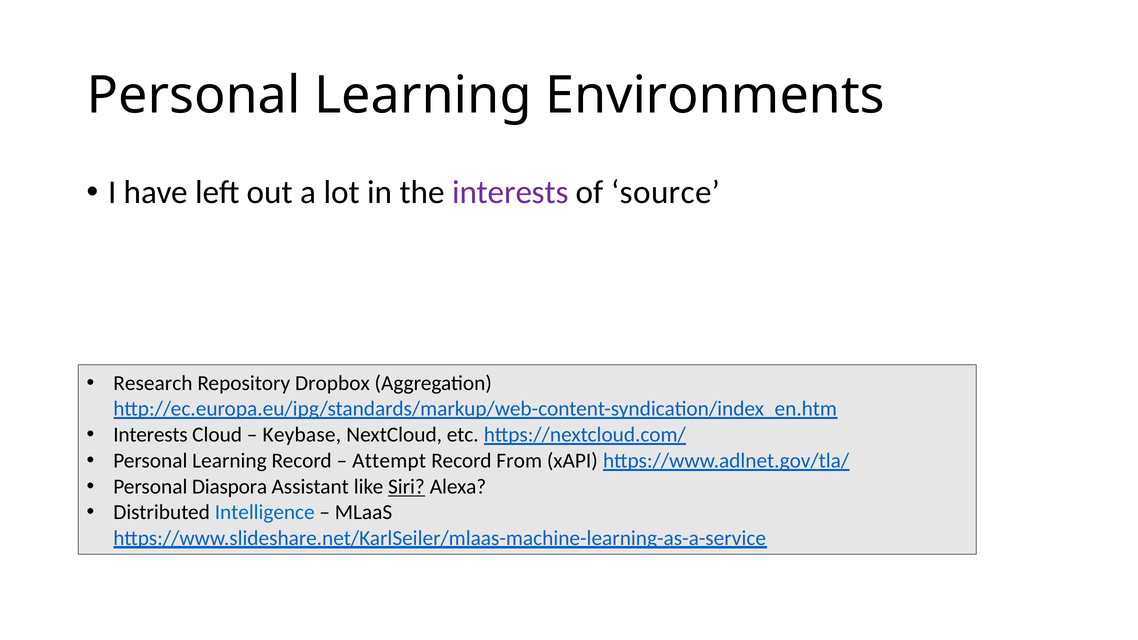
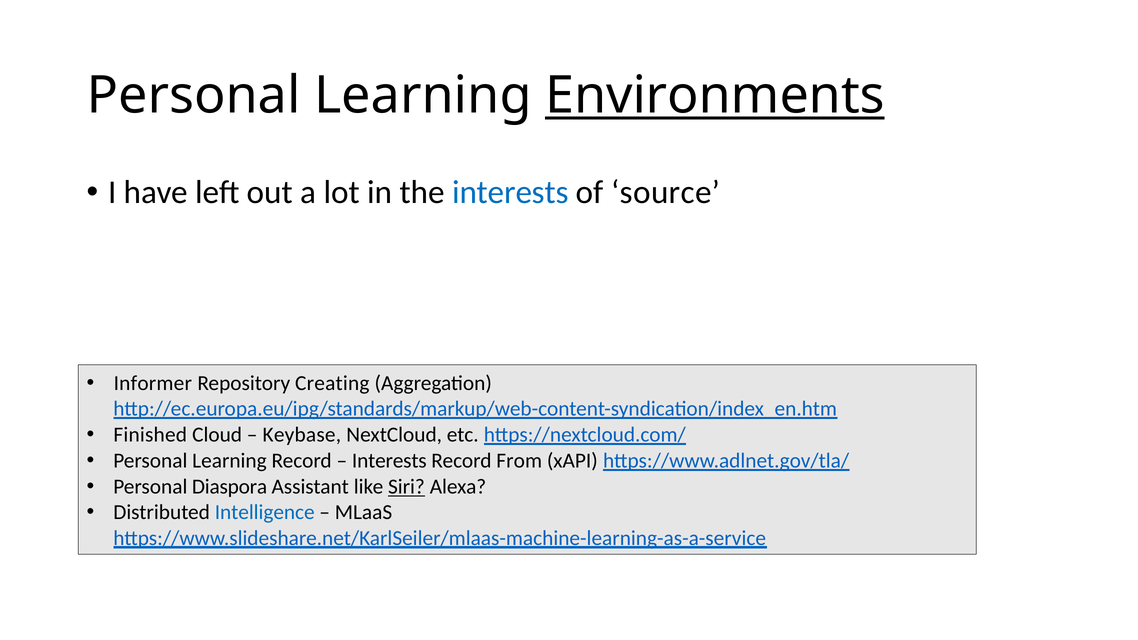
Environments underline: none -> present
interests at (510, 192) colour: purple -> blue
Research: Research -> Informer
Dropbox: Dropbox -> Creating
Interests at (150, 435): Interests -> Finished
Attempt at (389, 461): Attempt -> Interests
